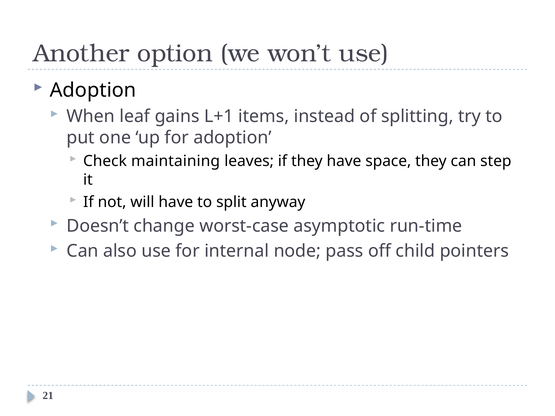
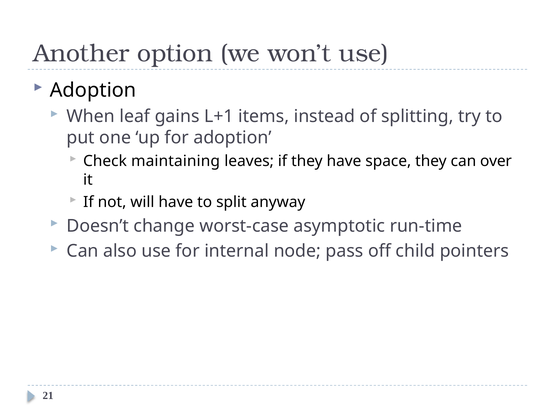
step: step -> over
